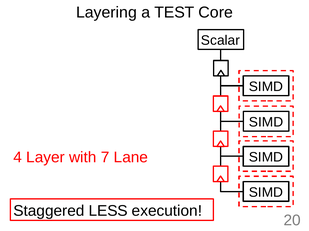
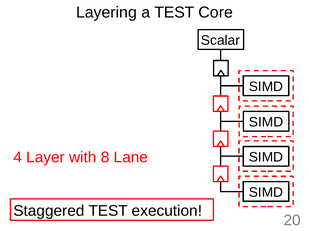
7: 7 -> 8
Staggered LESS: LESS -> TEST
